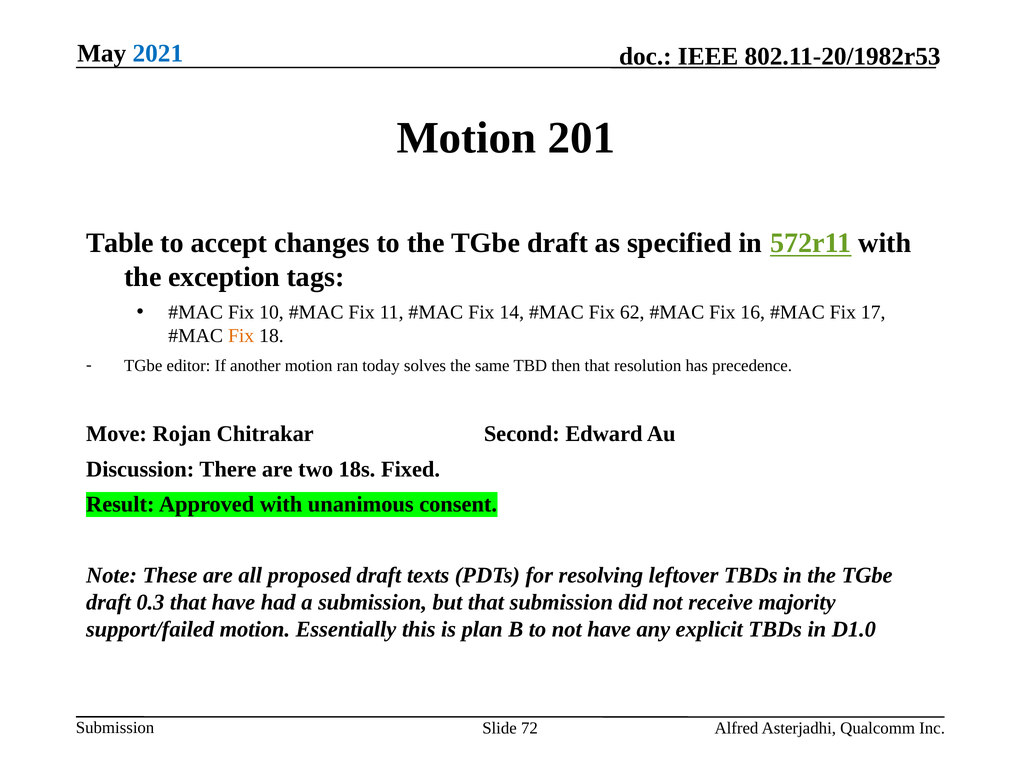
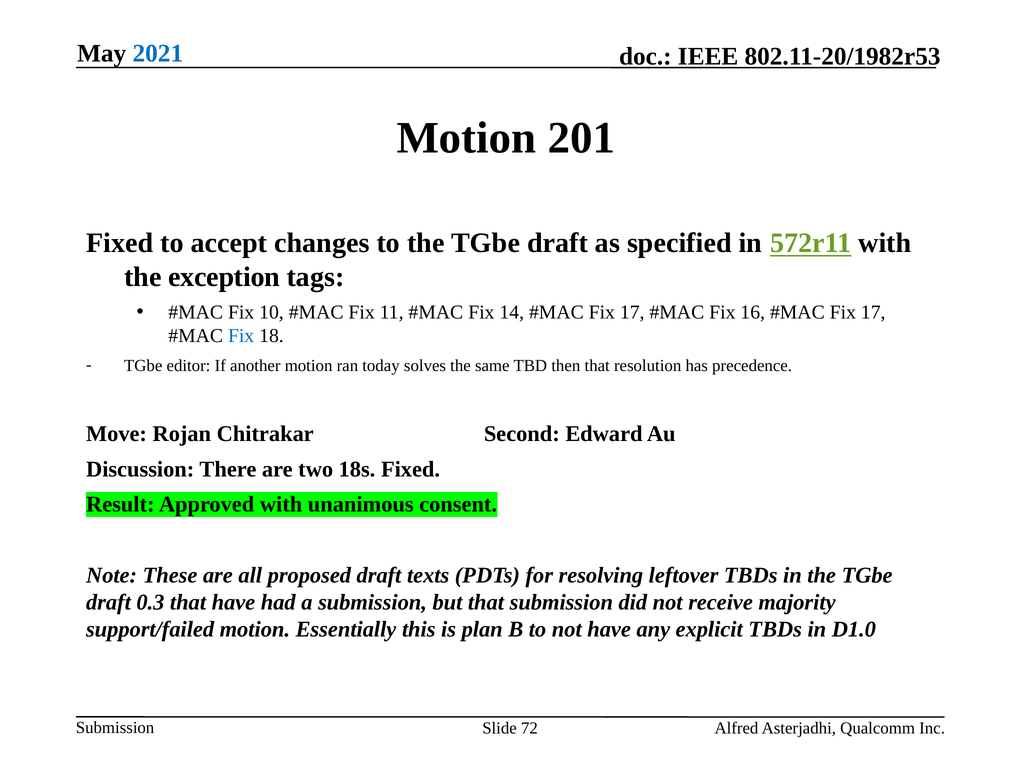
Table at (120, 243): Table -> Fixed
62 at (632, 312): 62 -> 17
Fix at (241, 336) colour: orange -> blue
